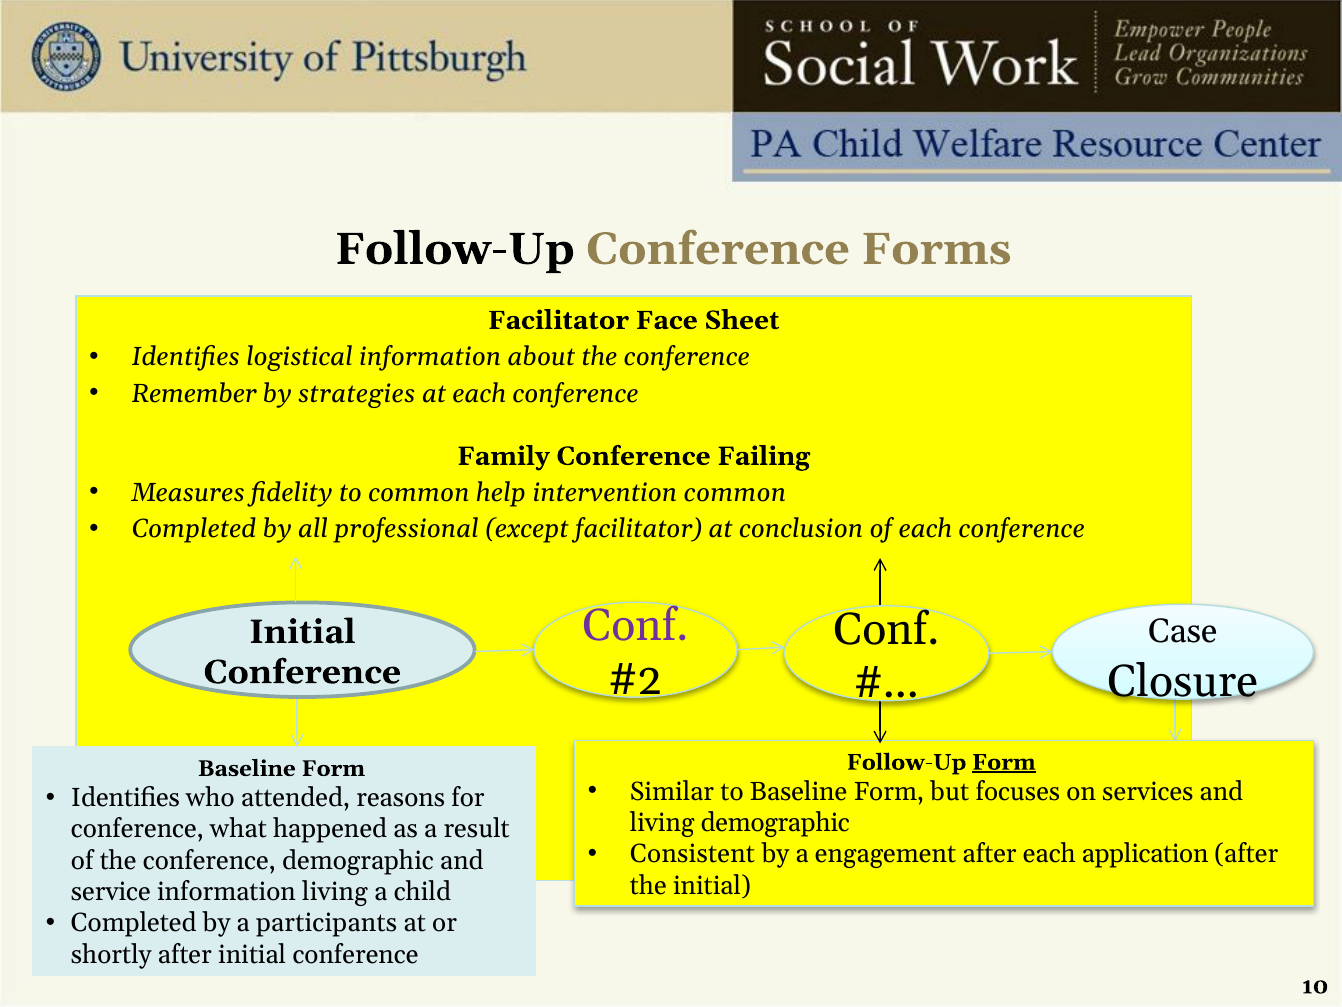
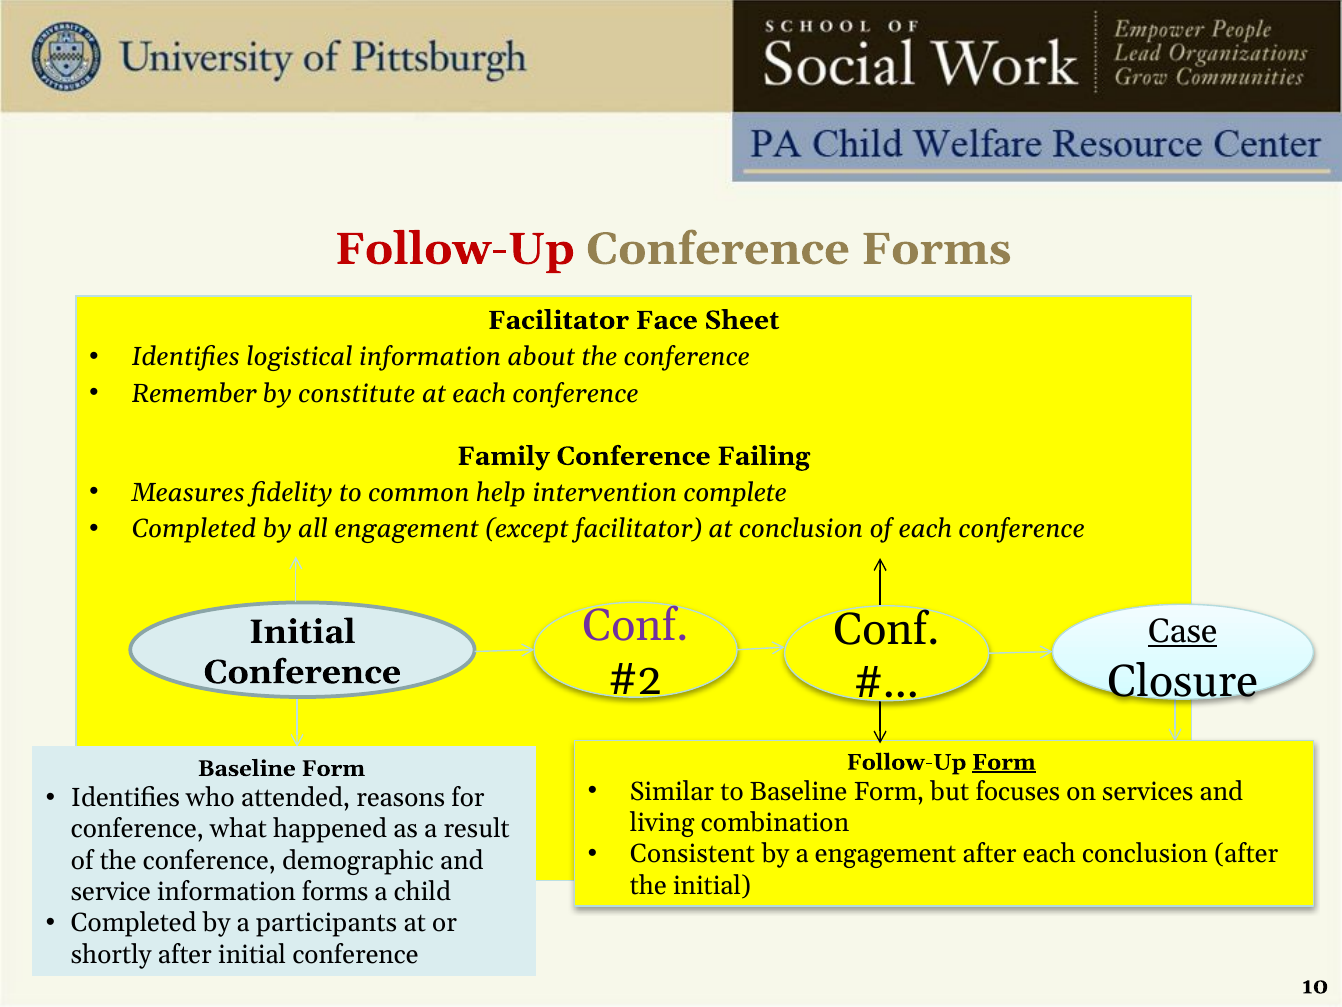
Follow-Up at (455, 249) colour: black -> red
strategies: strategies -> constitute
intervention common: common -> complete
all professional: professional -> engagement
Case underline: none -> present
living demographic: demographic -> combination
each application: application -> conclusion
information living: living -> forms
